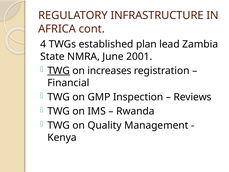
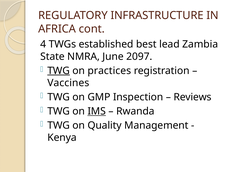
plan: plan -> best
2001: 2001 -> 2097
increases: increases -> practices
Financial: Financial -> Vaccines
IMS underline: none -> present
